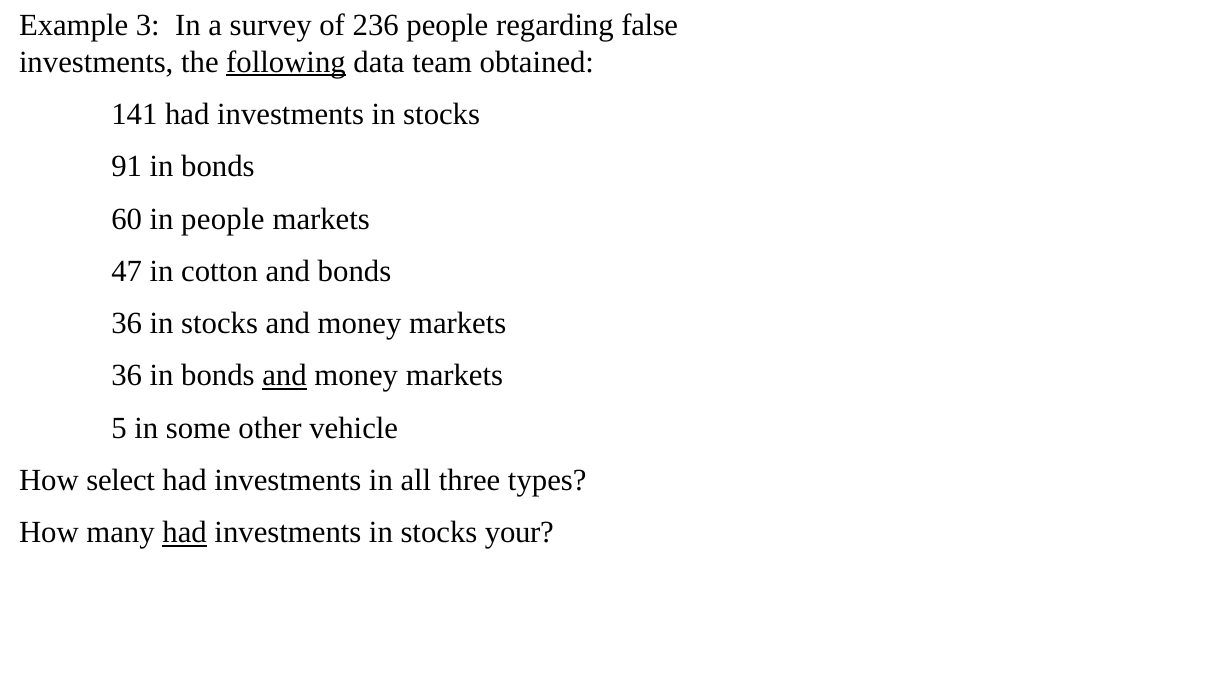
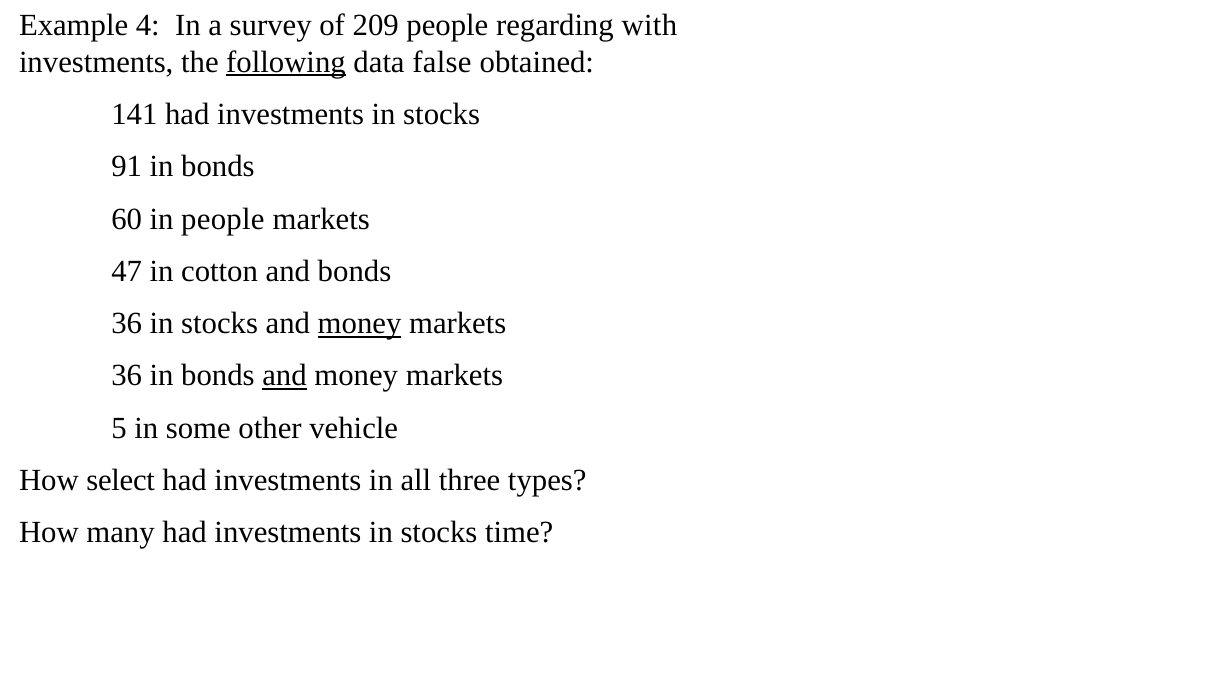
3: 3 -> 4
236: 236 -> 209
false: false -> with
team: team -> false
money at (360, 323) underline: none -> present
had at (185, 532) underline: present -> none
your: your -> time
